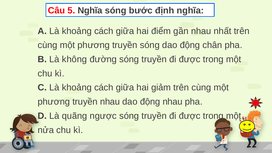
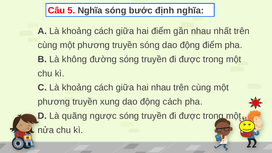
động chân: chân -> điểm
hai giảm: giảm -> nhau
truyền nhau: nhau -> xung
động nhau: nhau -> cách
